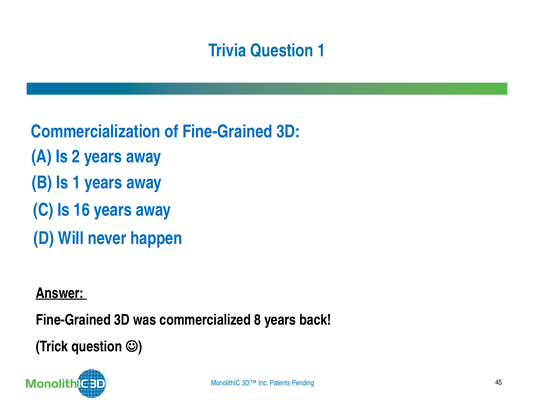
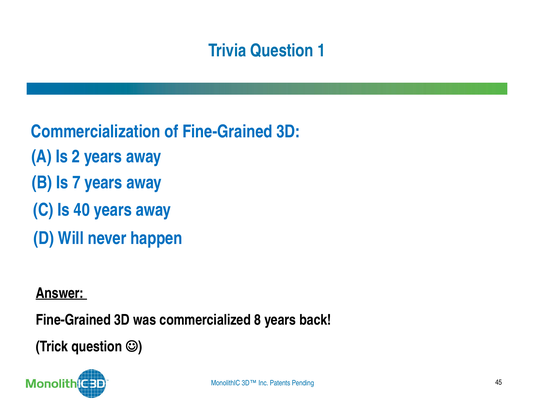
Is 1: 1 -> 7
16: 16 -> 40
